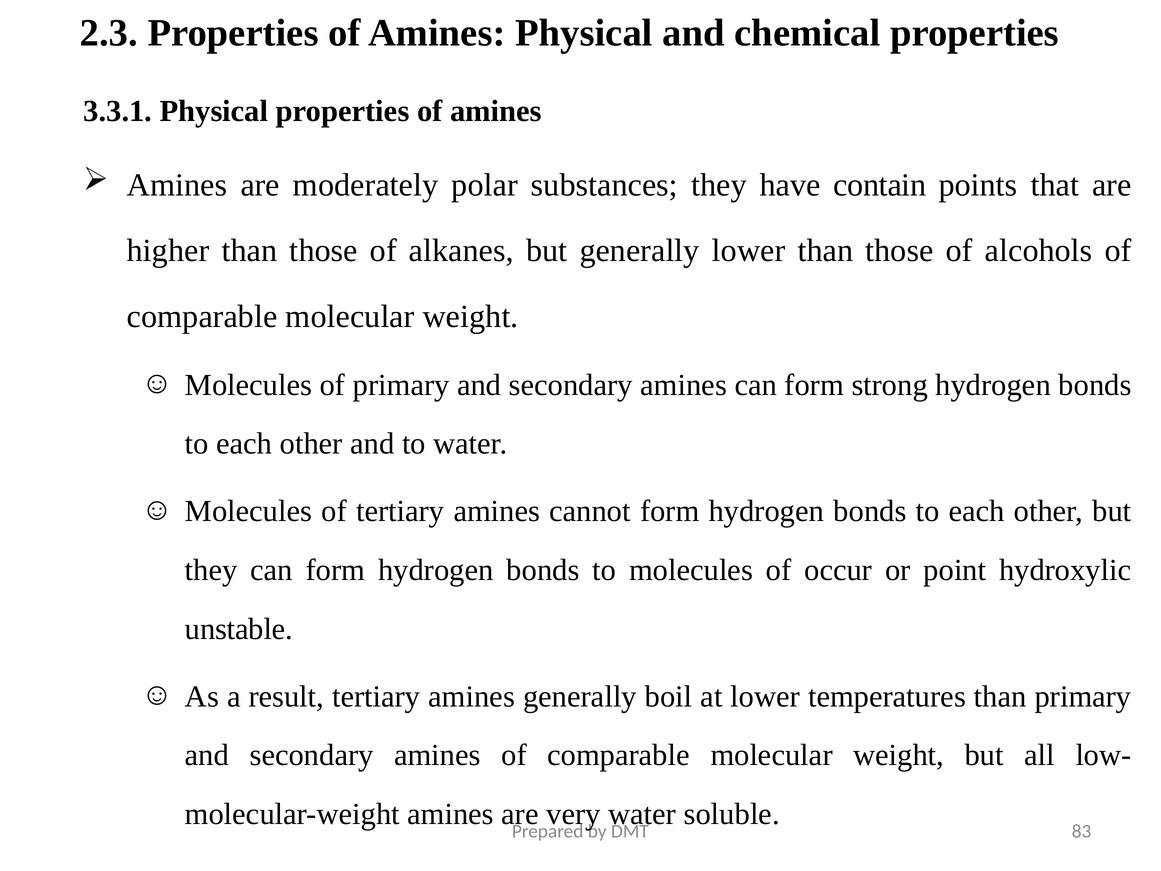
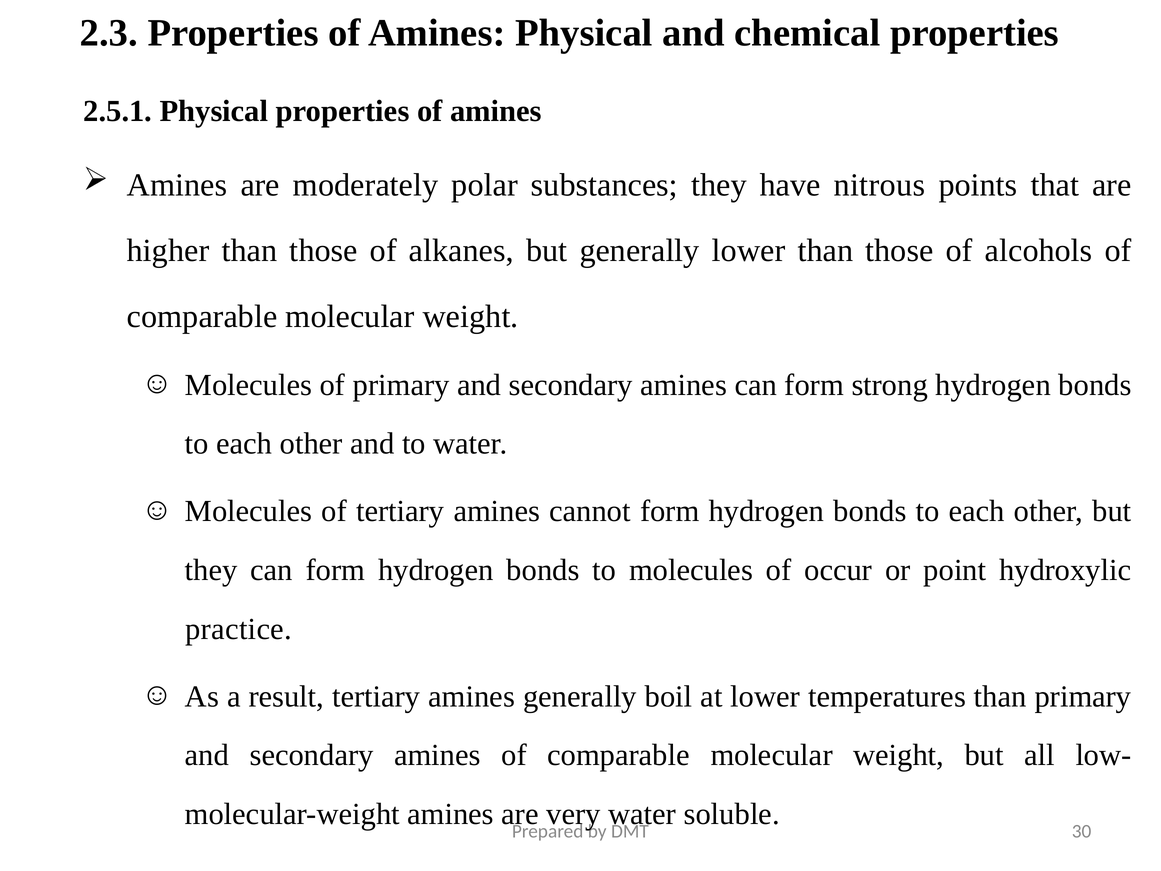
3.3.1: 3.3.1 -> 2.5.1
contain: contain -> nitrous
unstable: unstable -> practice
83: 83 -> 30
